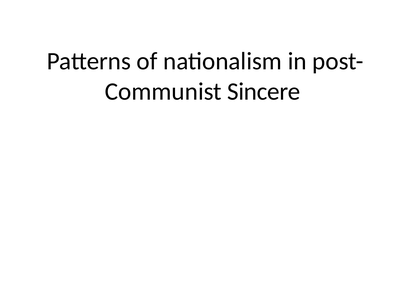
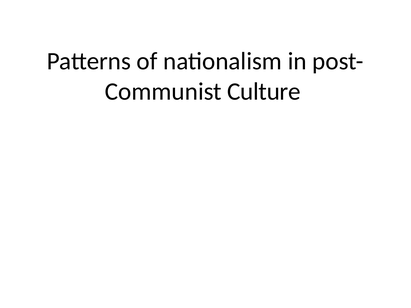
Sincere: Sincere -> Culture
